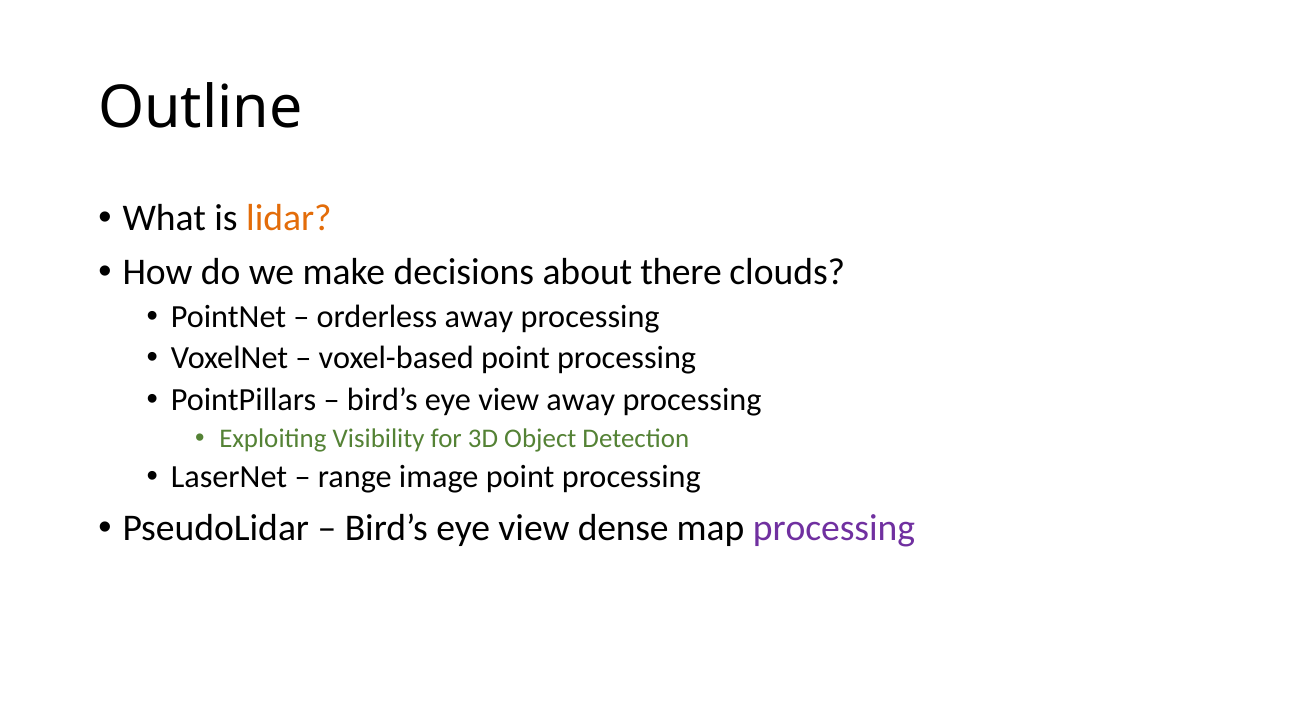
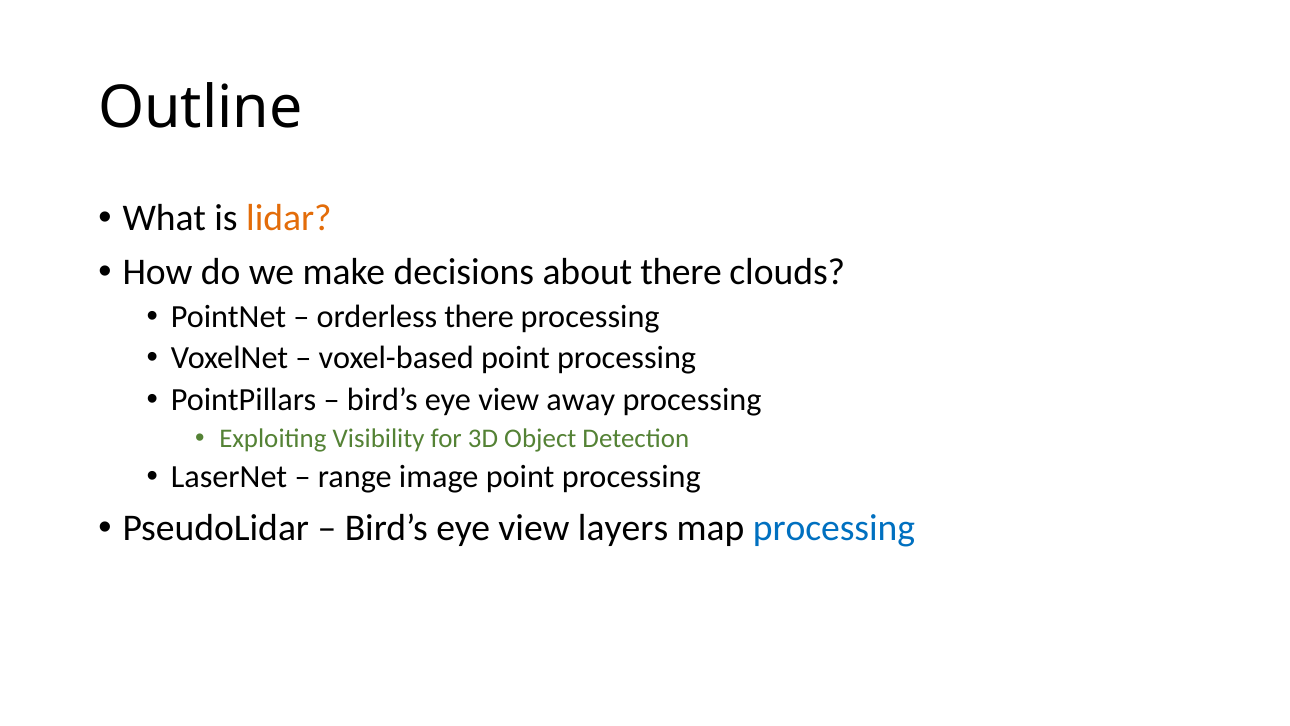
orderless away: away -> there
dense: dense -> layers
processing at (834, 528) colour: purple -> blue
